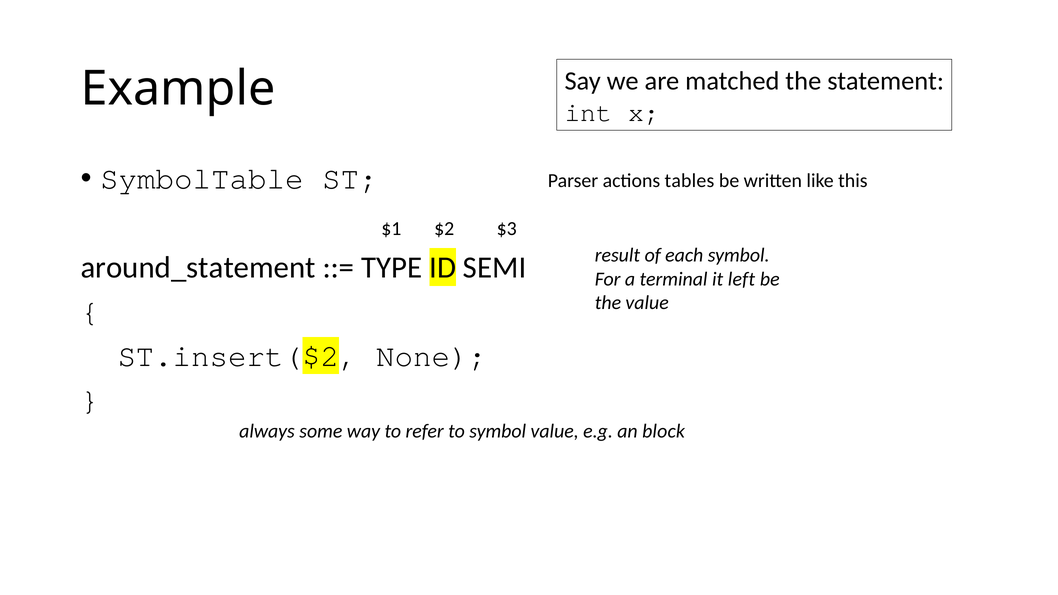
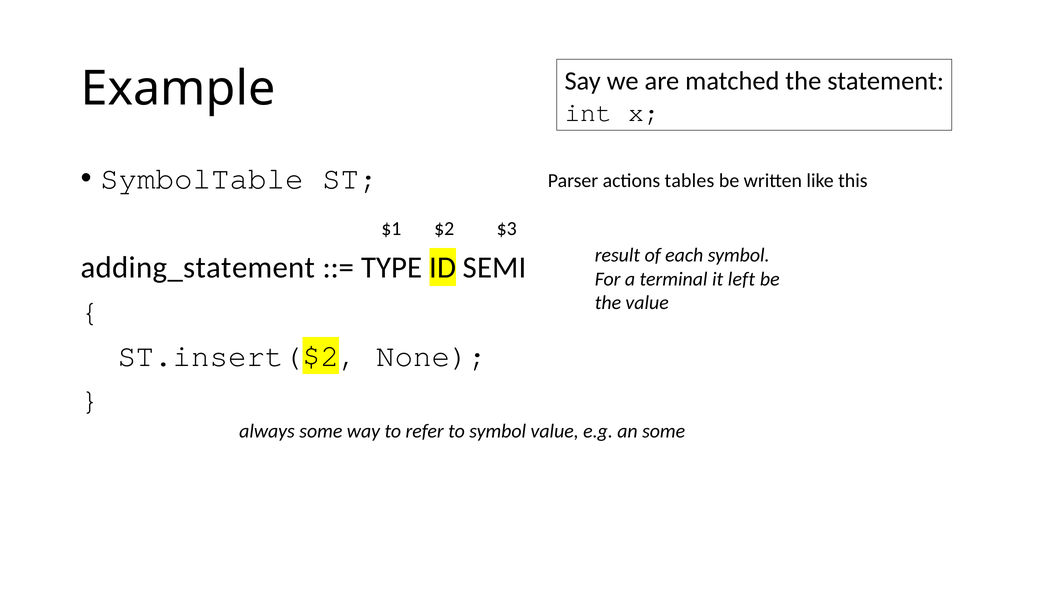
around_statement: around_statement -> adding_statement
an block: block -> some
